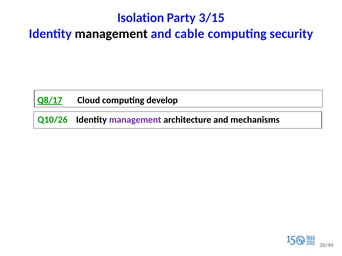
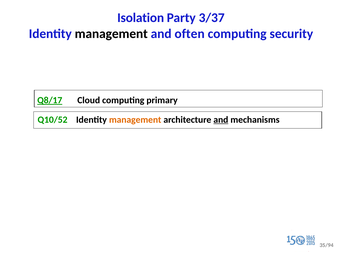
3/15: 3/15 -> 3/37
cable: cable -> often
develop: develop -> primary
Q10/26: Q10/26 -> Q10/52
management at (135, 120) colour: purple -> orange
and at (221, 120) underline: none -> present
